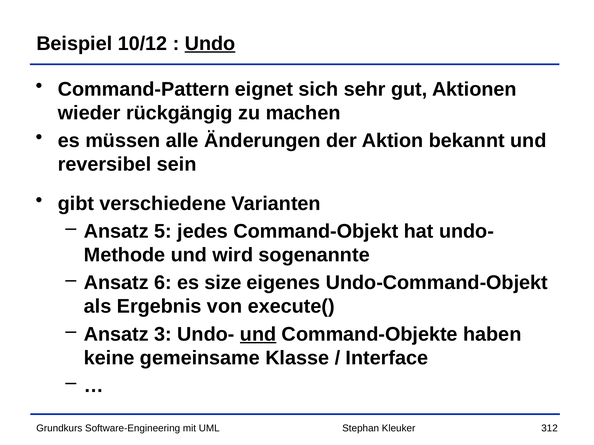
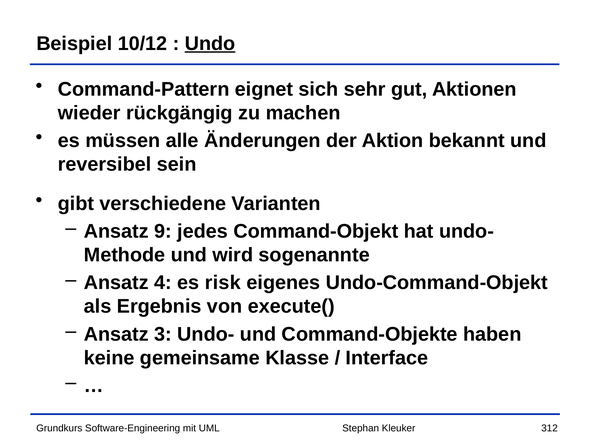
5: 5 -> 9
6: 6 -> 4
size: size -> risk
und at (258, 335) underline: present -> none
